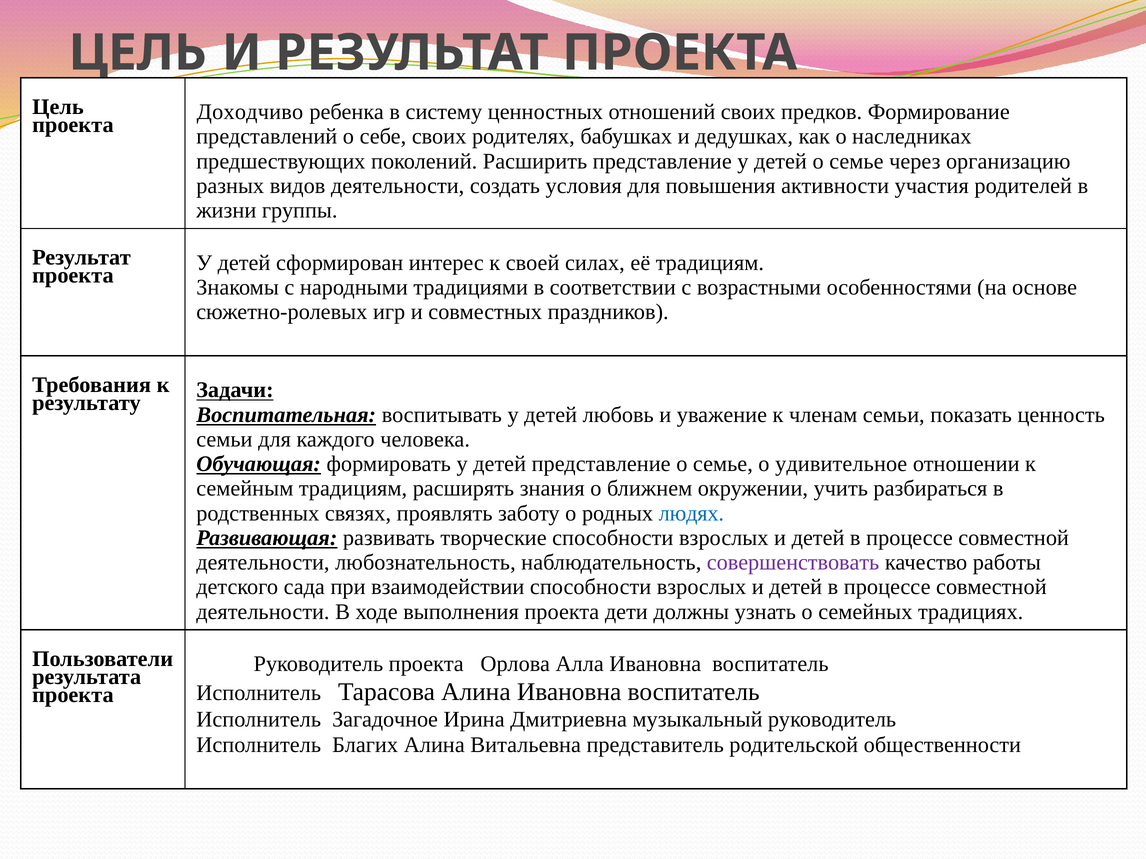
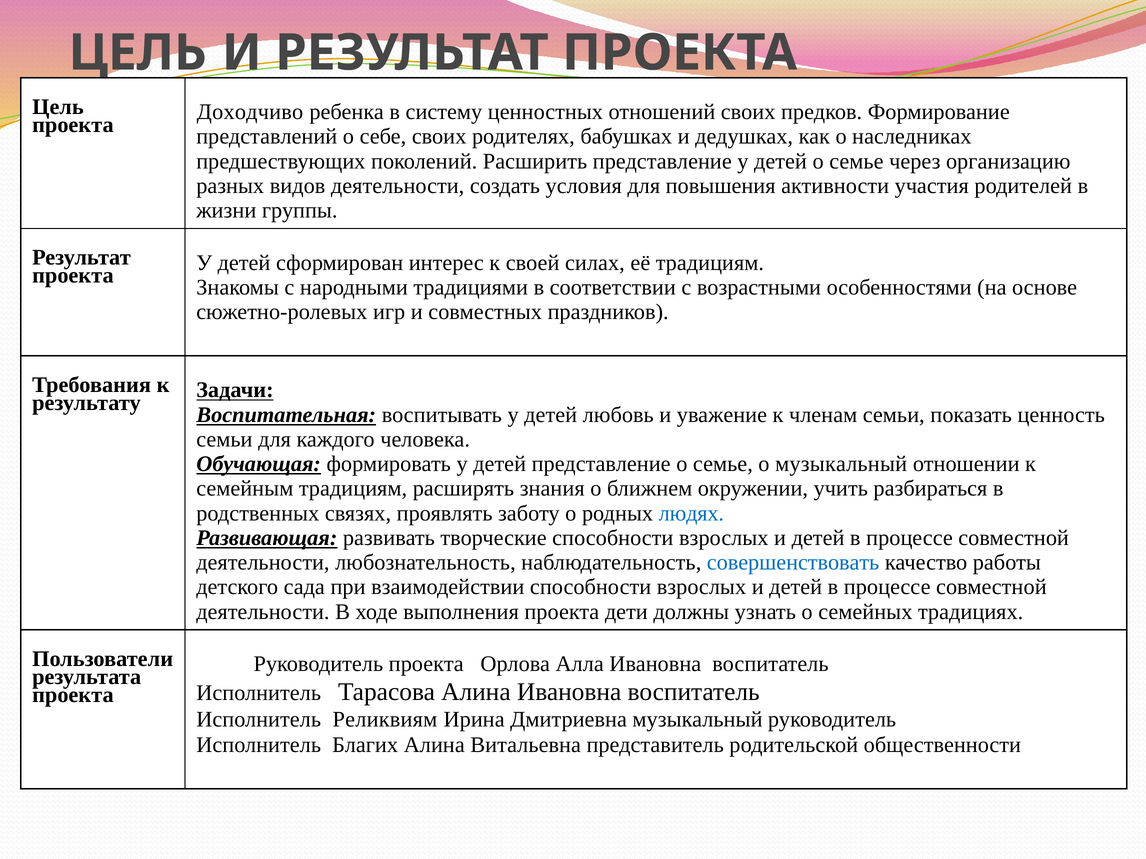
о удивительное: удивительное -> музыкальный
совершенствовать colour: purple -> blue
Загадочное: Загадочное -> Реликвиям
